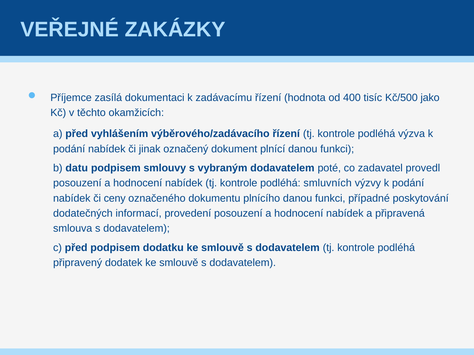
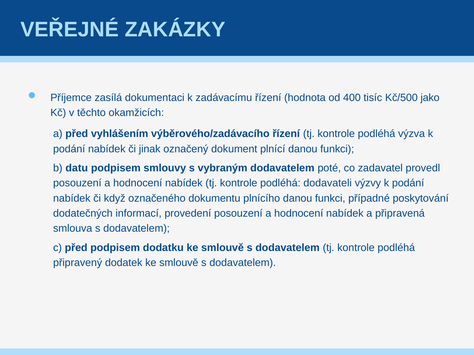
smluvních: smluvních -> dodavateli
ceny: ceny -> když
